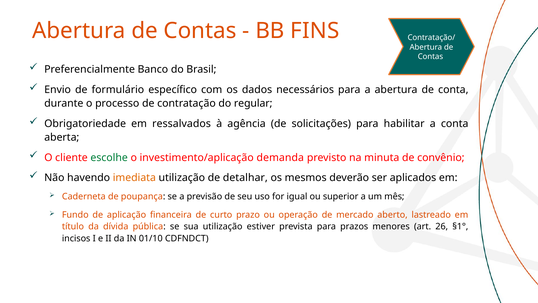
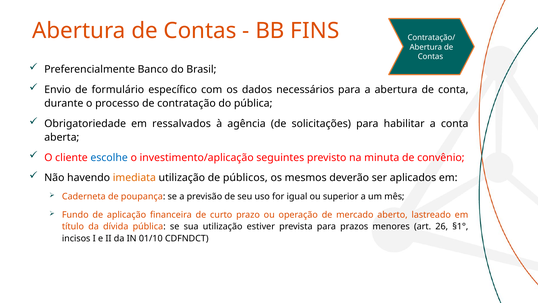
do regular: regular -> pública
escolhe colour: green -> blue
demanda: demanda -> seguintes
detalhar: detalhar -> públicos
